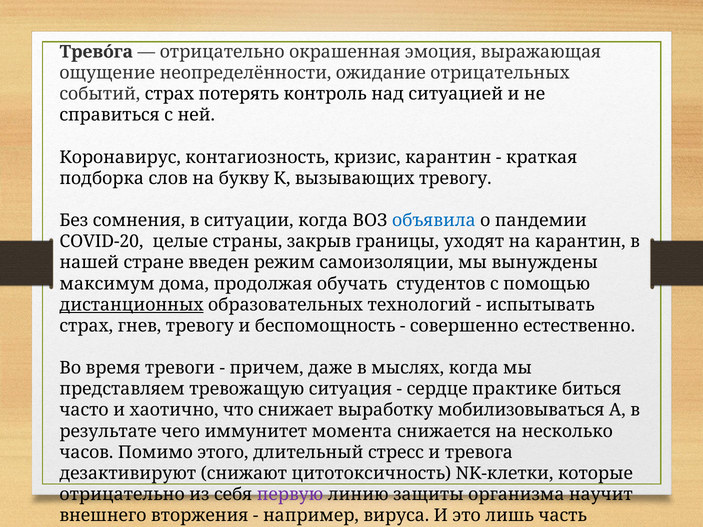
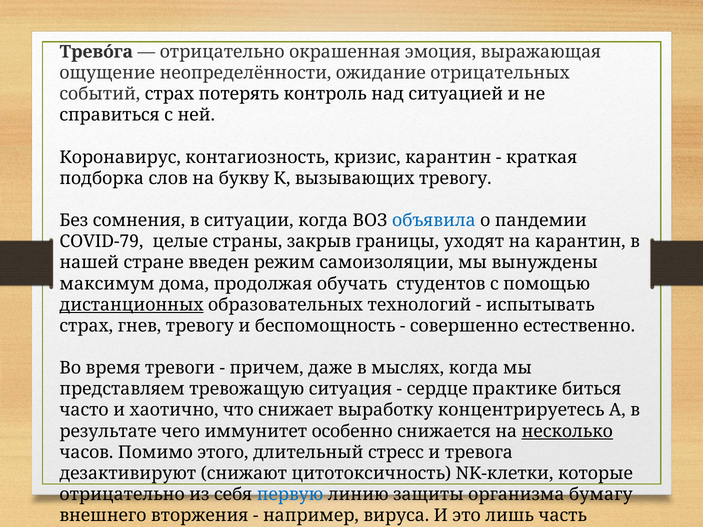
COVID-20: COVID-20 -> COVID-79
мобилизовываться: мобилизовываться -> концентрируетесь
момента: момента -> особенно
несколько underline: none -> present
первую colour: purple -> blue
научит: научит -> бумагу
